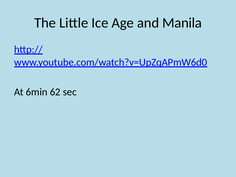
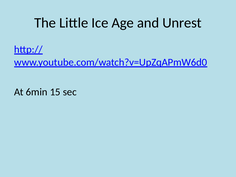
Manila: Manila -> Unrest
62: 62 -> 15
